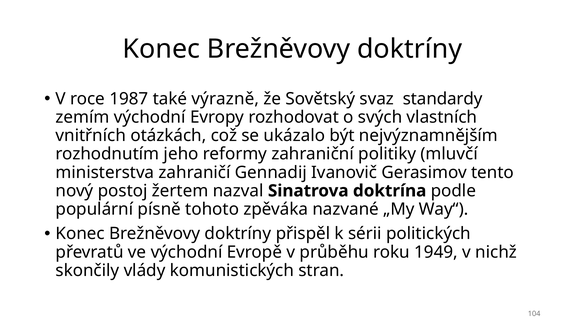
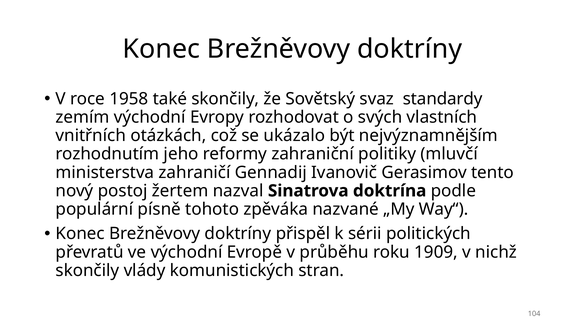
1987: 1987 -> 1958
také výrazně: výrazně -> skončily
1949: 1949 -> 1909
